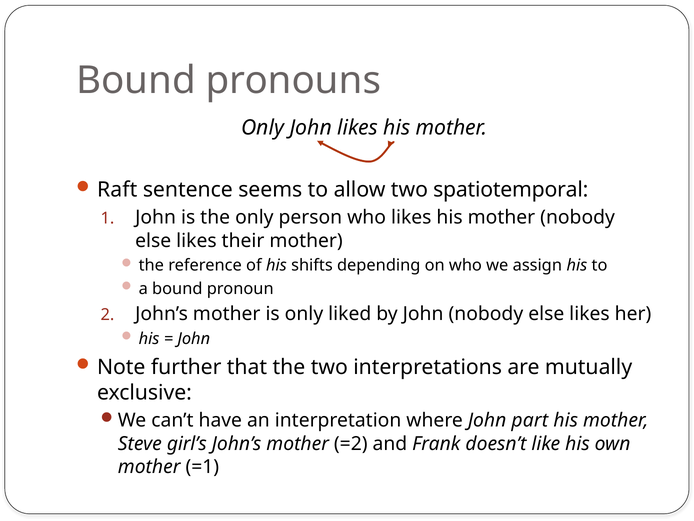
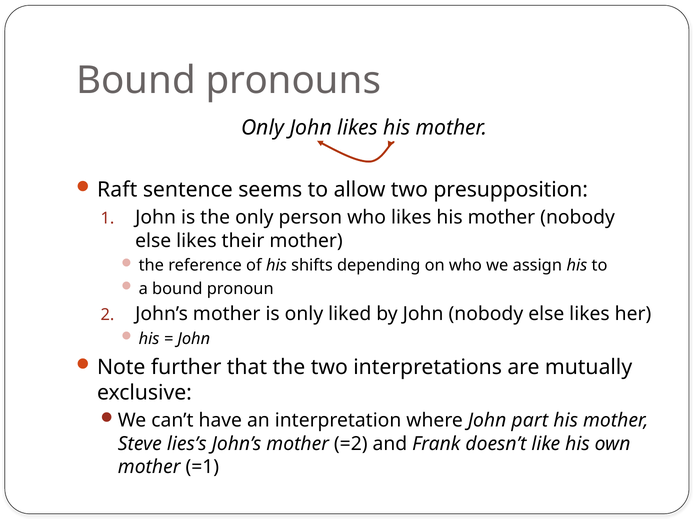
spatiotemporal: spatiotemporal -> presupposition
girl’s: girl’s -> lies’s
